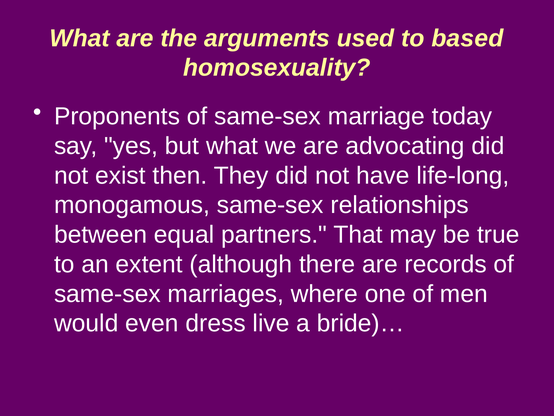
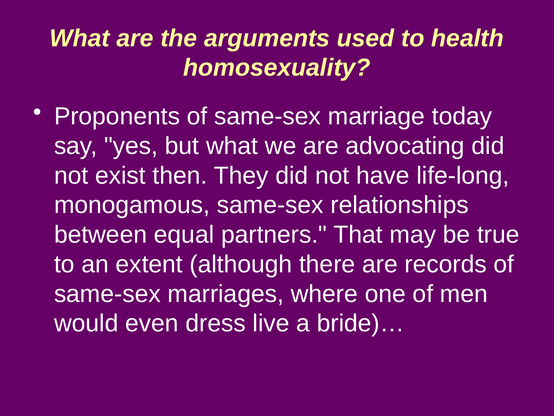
based: based -> health
